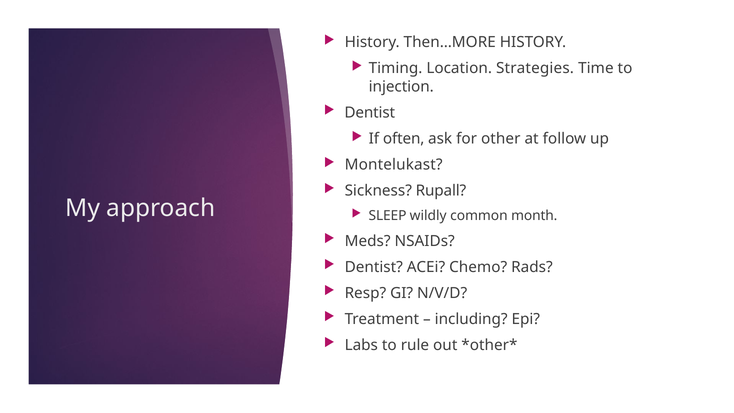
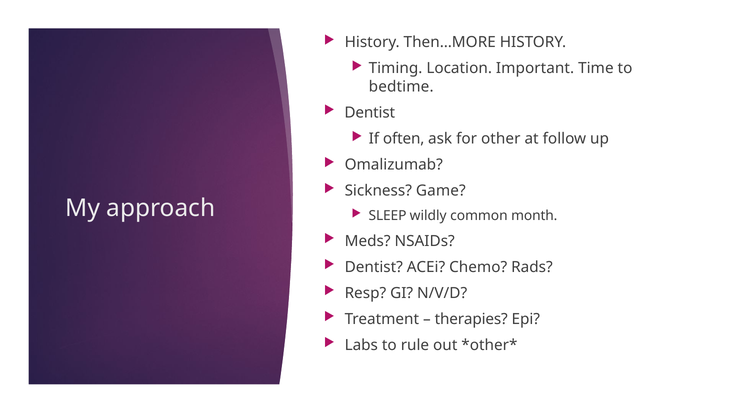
Strategies: Strategies -> Important
injection: injection -> bedtime
Montelukast: Montelukast -> Omalizumab
Rupall: Rupall -> Game
including: including -> therapies
